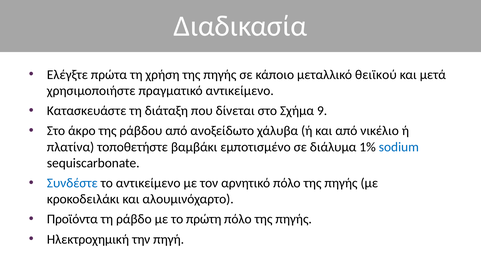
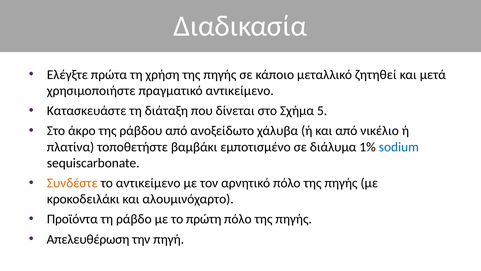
θειϊκού: θειϊκού -> ζητηθεί
9: 9 -> 5
Συνδέστε colour: blue -> orange
Ηλεκτροχημική: Ηλεκτροχημική -> Απελευθέρωση
